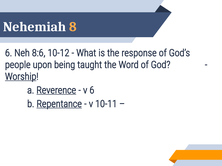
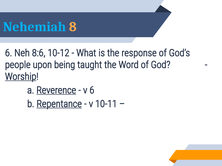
Nehemiah colour: white -> light blue
